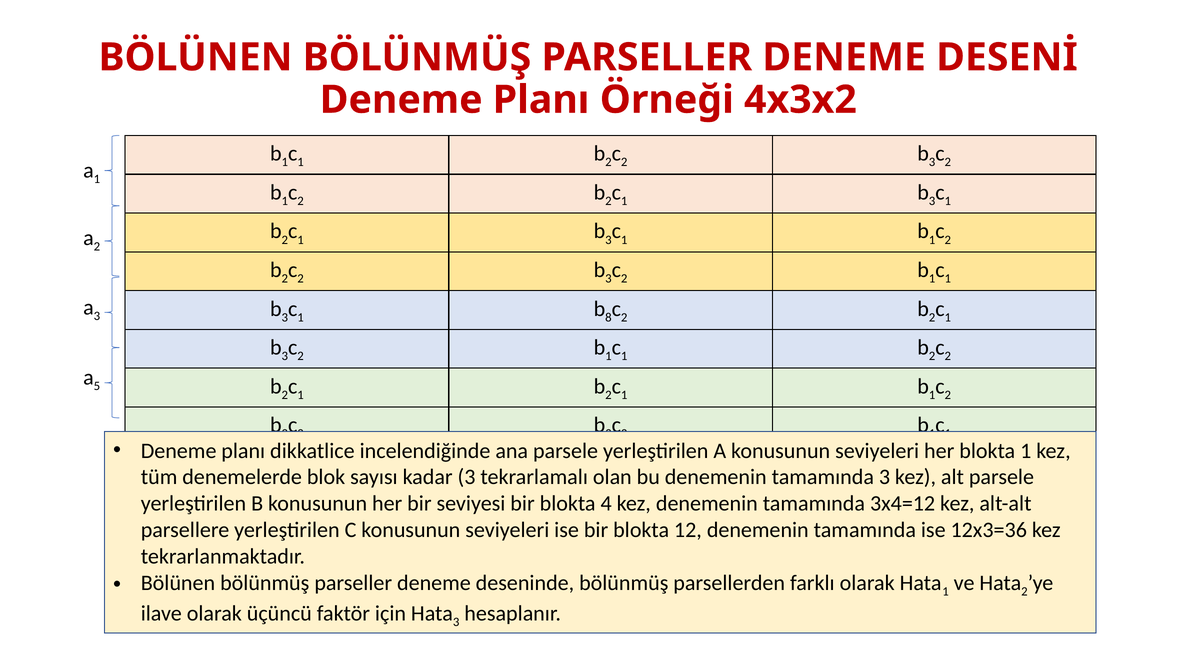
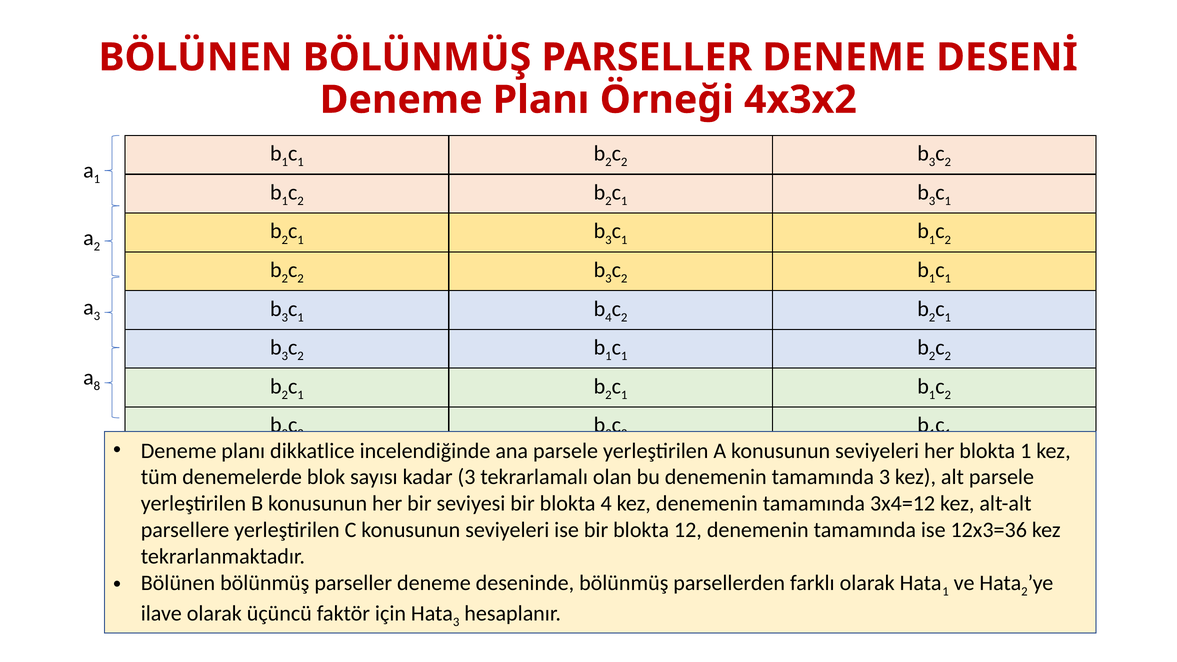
b 8: 8 -> 4
5: 5 -> 8
